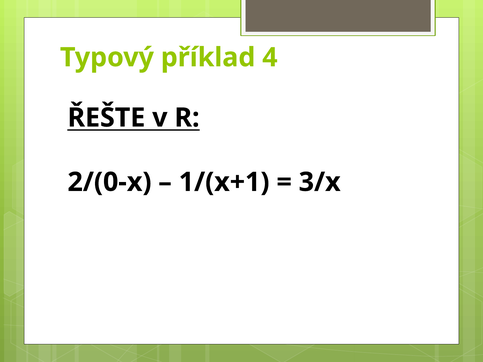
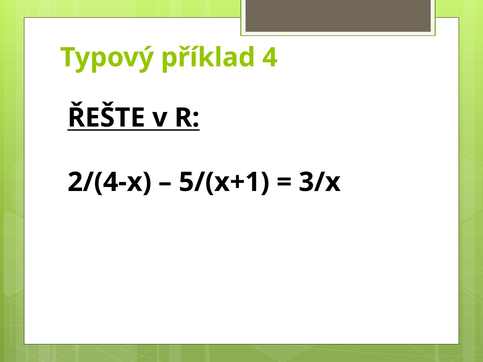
2/(0-x: 2/(0-x -> 2/(4-x
1/(x+1: 1/(x+1 -> 5/(x+1
